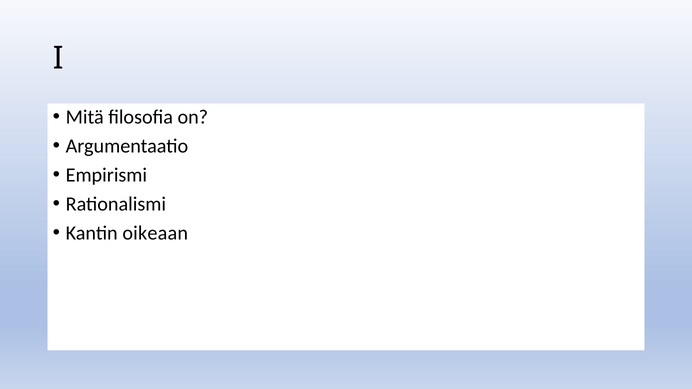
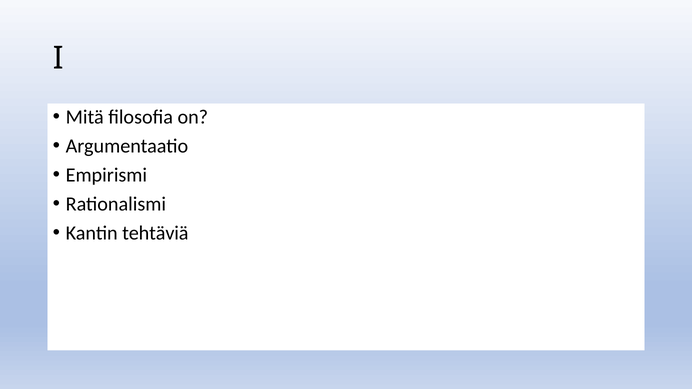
oikeaan: oikeaan -> tehtäviä
